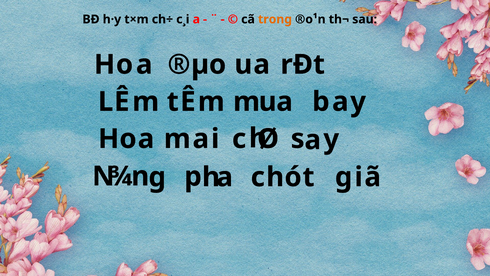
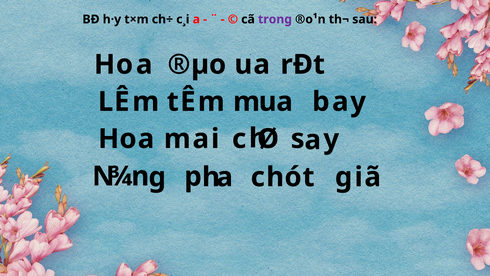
trong colour: orange -> purple
